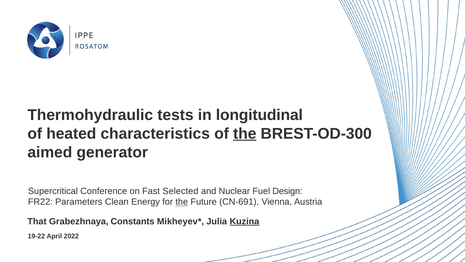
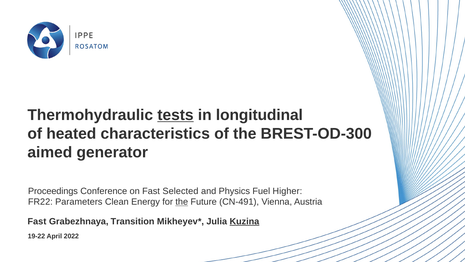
tests underline: none -> present
the at (245, 134) underline: present -> none
Supercritical: Supercritical -> Proceedings
Nuclear: Nuclear -> Physics
Design: Design -> Higher
CN-691: CN-691 -> CN-491
That at (37, 221): That -> Fast
Constants: Constants -> Transition
